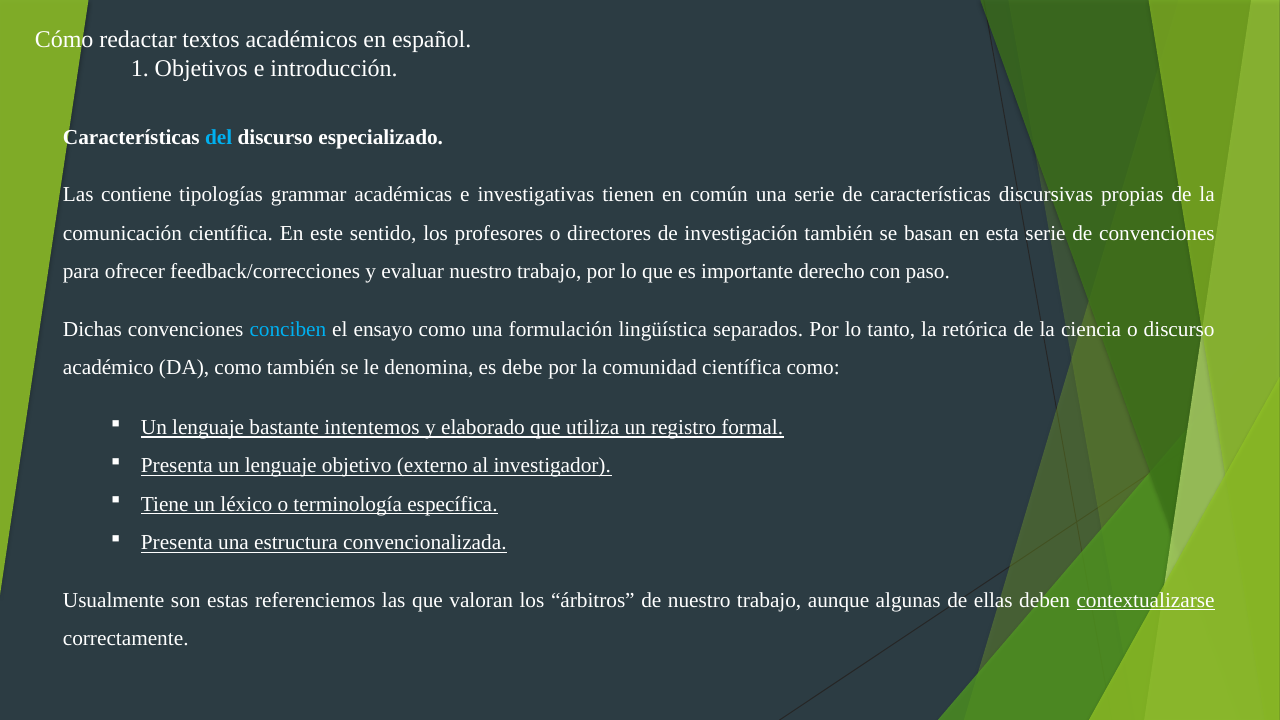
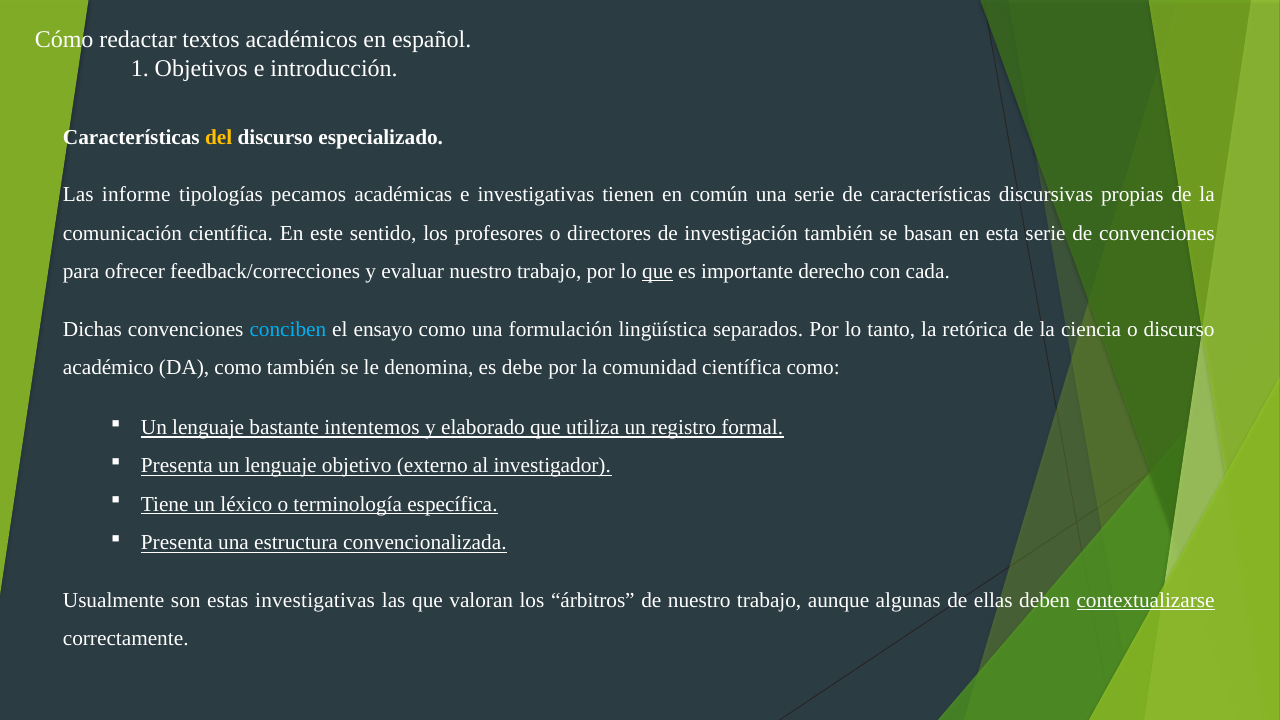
del colour: light blue -> yellow
contiene: contiene -> informe
grammar: grammar -> pecamos
que at (658, 272) underline: none -> present
paso: paso -> cada
estas referenciemos: referenciemos -> investigativas
